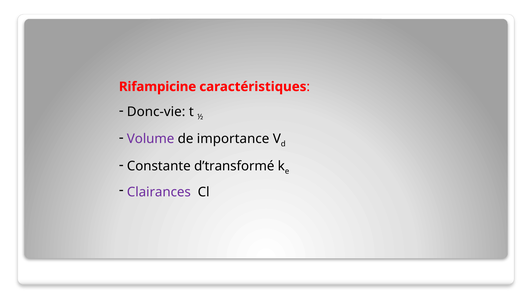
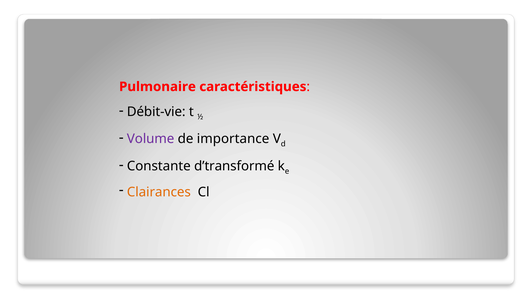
Rifampicine: Rifampicine -> Pulmonaire
Donc-vie: Donc-vie -> Débit-vie
Clairances colour: purple -> orange
